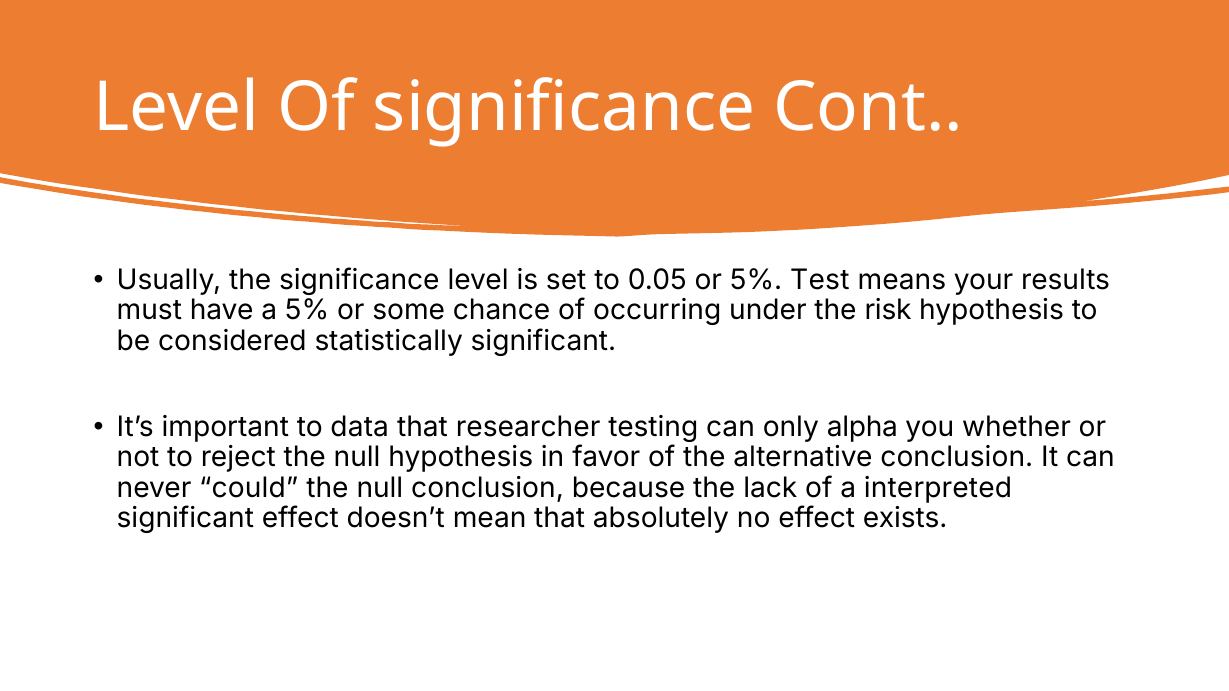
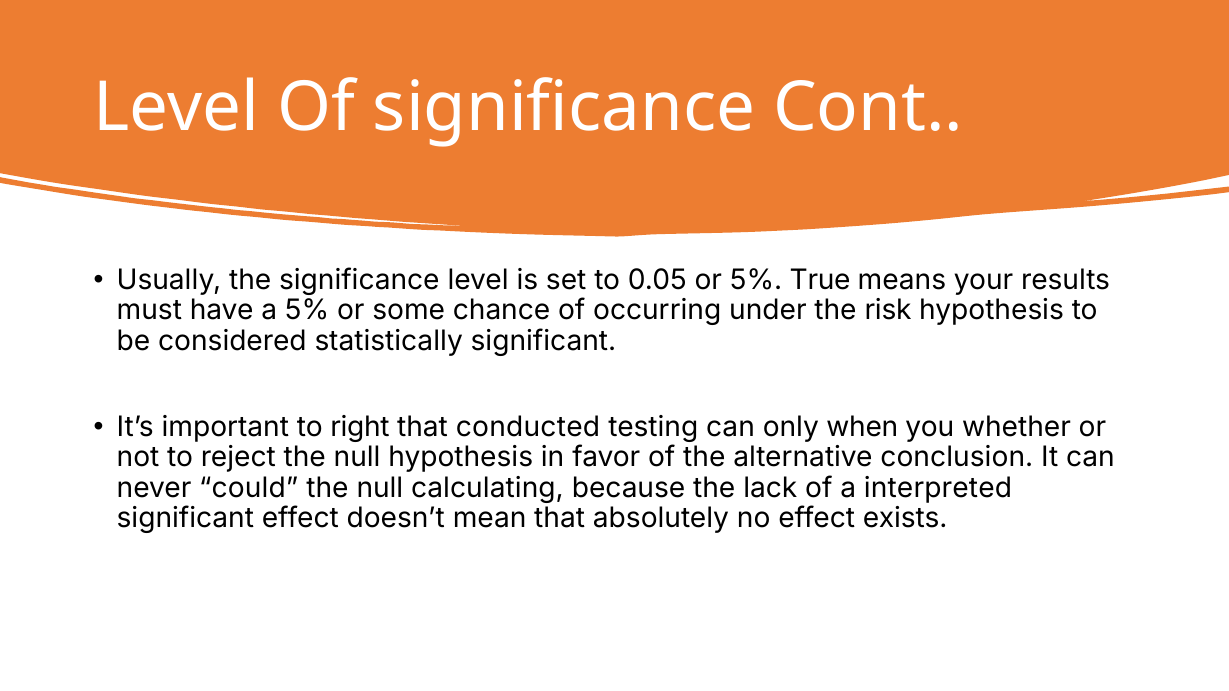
Test: Test -> True
data: data -> right
researcher: researcher -> conducted
alpha: alpha -> when
null conclusion: conclusion -> calculating
